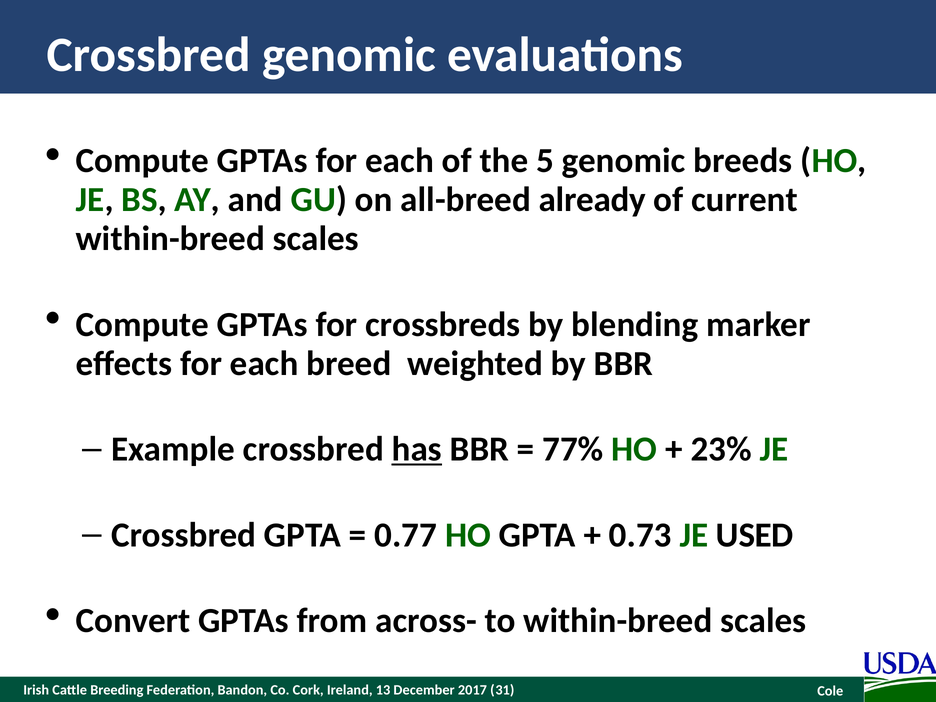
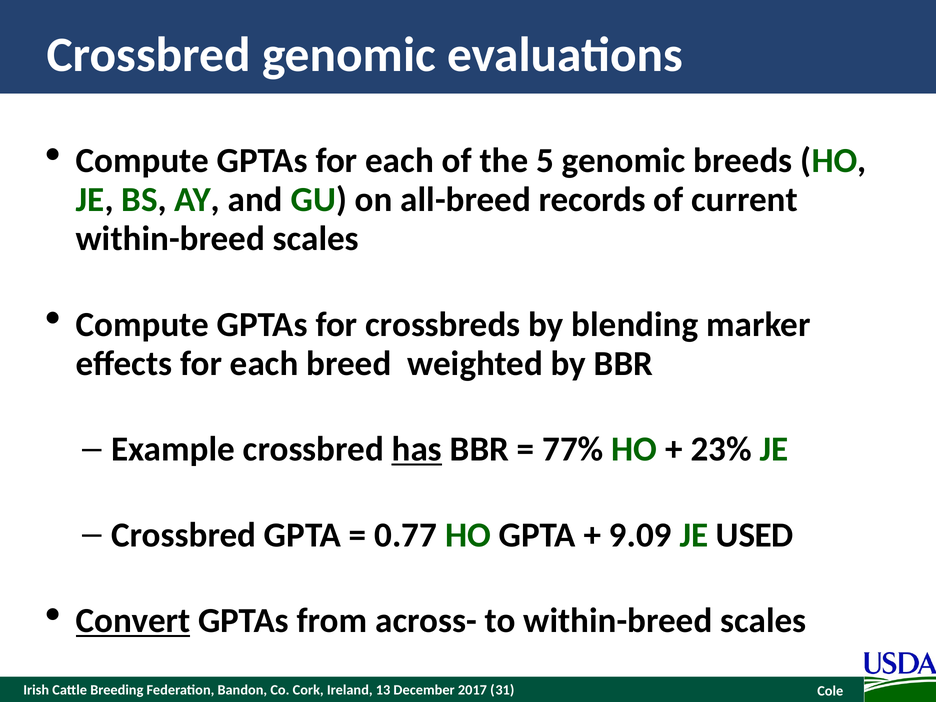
already: already -> records
0.73: 0.73 -> 9.09
Convert underline: none -> present
